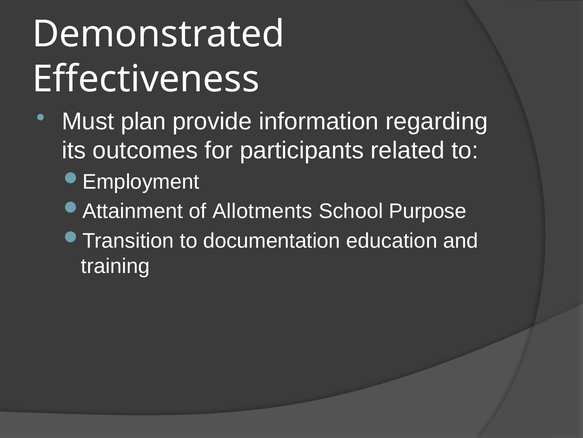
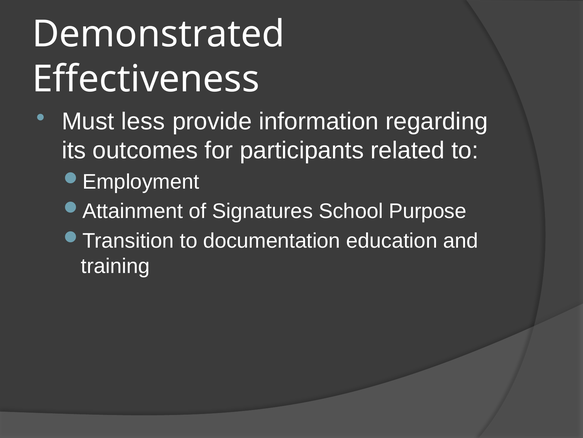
plan: plan -> less
Allotments: Allotments -> Signatures
